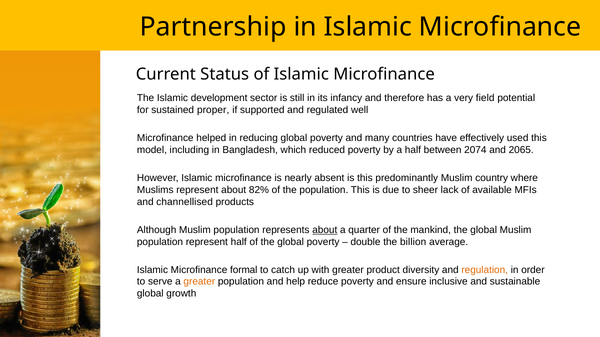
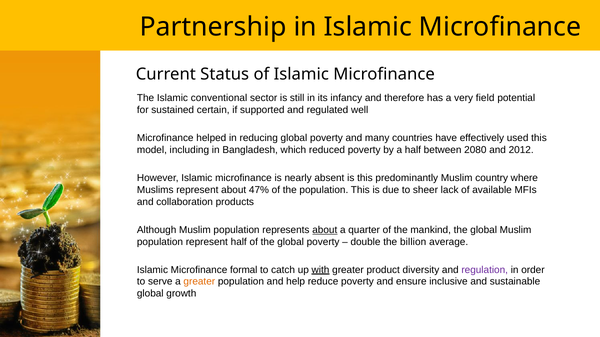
development: development -> conventional
proper: proper -> certain
2074: 2074 -> 2080
2065: 2065 -> 2012
82%: 82% -> 47%
channellised: channellised -> collaboration
with underline: none -> present
regulation colour: orange -> purple
